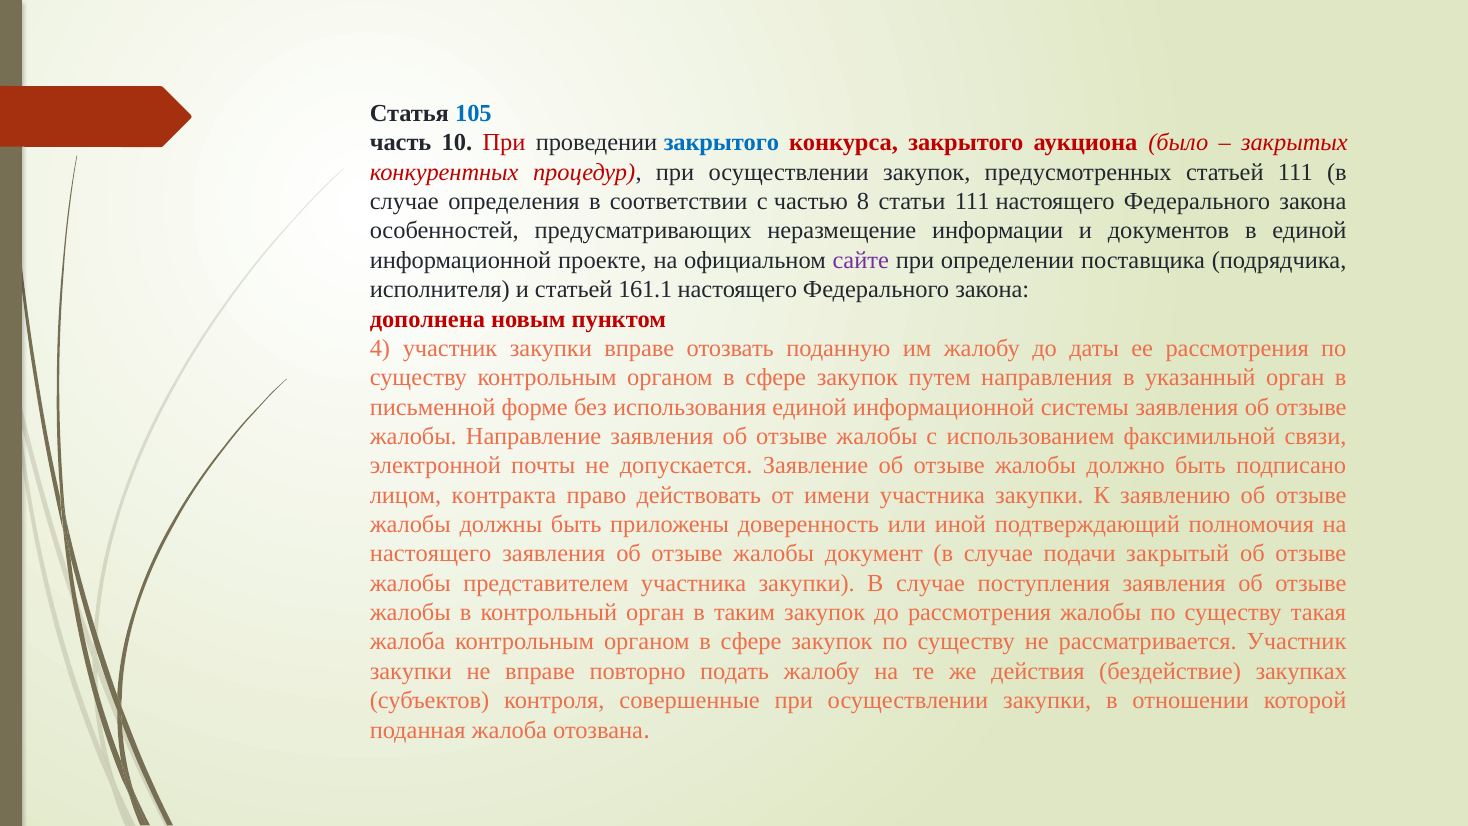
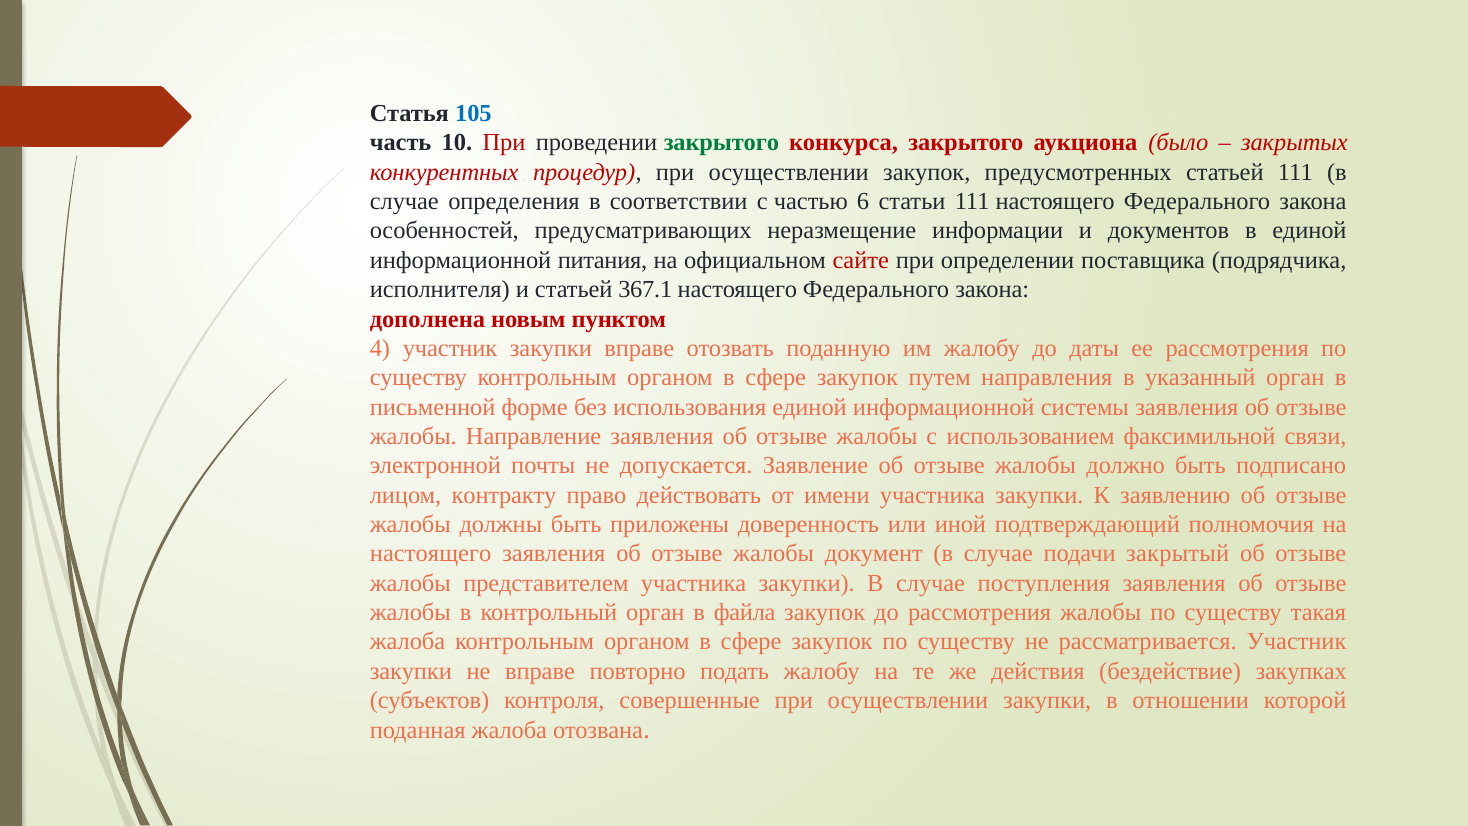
закрытого at (721, 143) colour: blue -> green
8: 8 -> 6
проекте: проекте -> питания
сайте colour: purple -> red
161.1: 161.1 -> 367.1
контракта: контракта -> контракту
таким: таким -> файла
